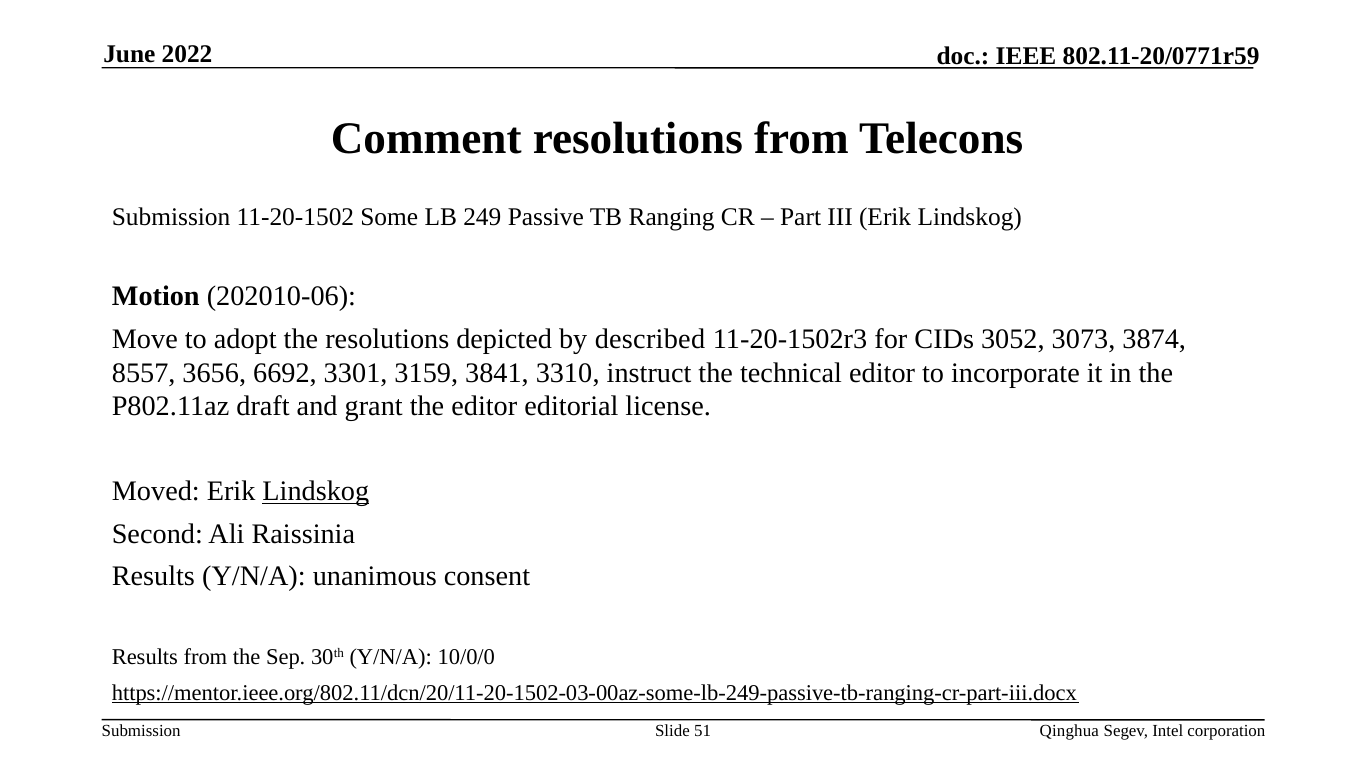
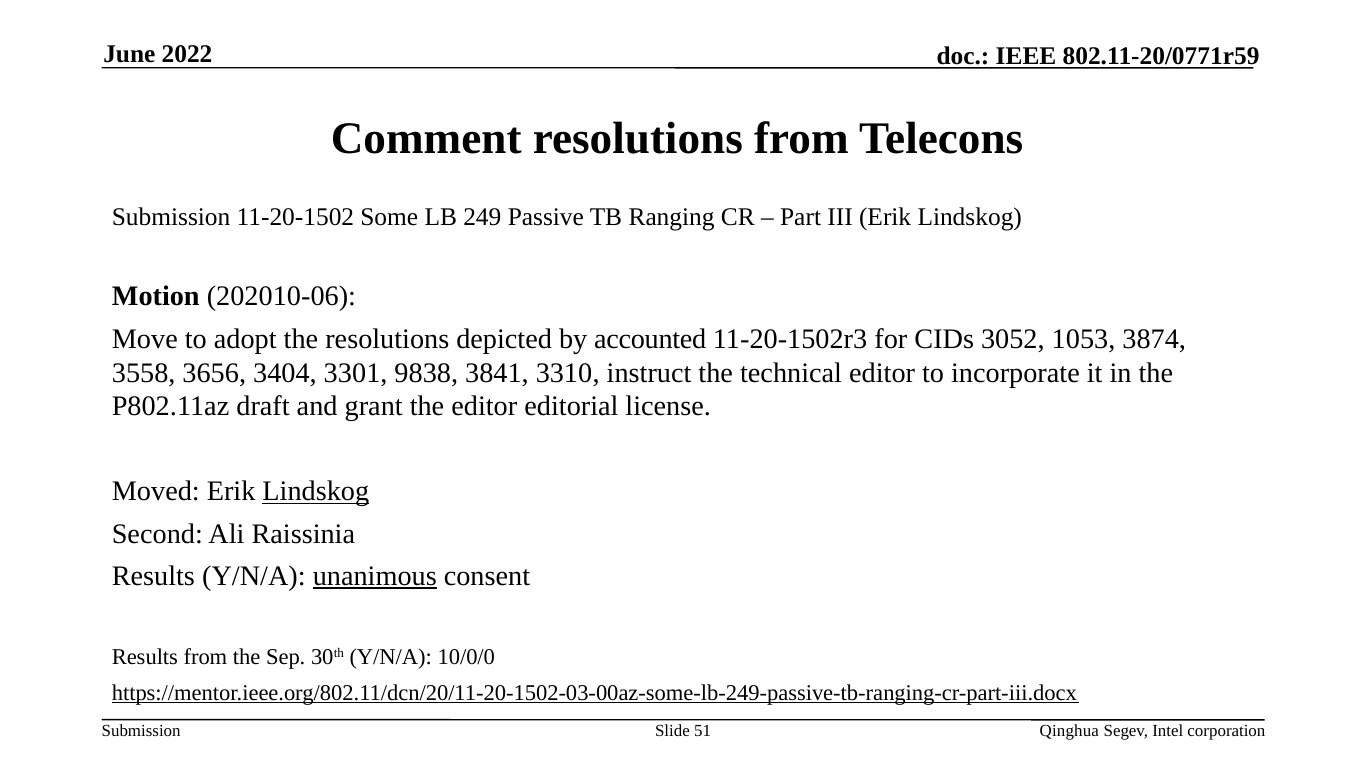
described: described -> accounted
3073: 3073 -> 1053
8557: 8557 -> 3558
6692: 6692 -> 3404
3159: 3159 -> 9838
unanimous underline: none -> present
